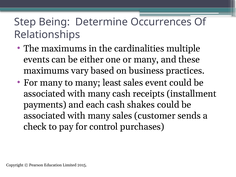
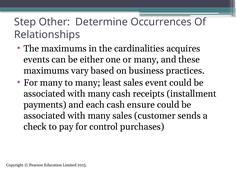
Being: Being -> Other
multiple: multiple -> acquires
shakes: shakes -> ensure
